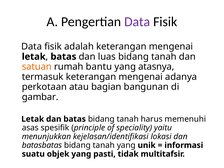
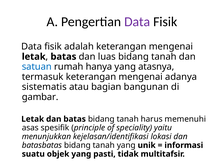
satuan colour: orange -> blue
bantu: bantu -> hanya
perkotaan: perkotaan -> sistematis
